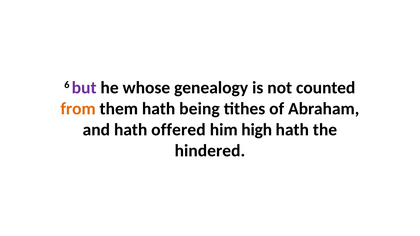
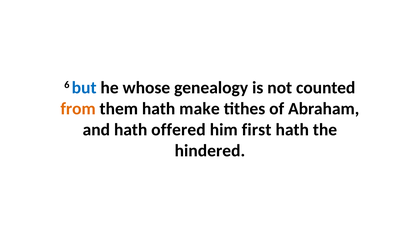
but colour: purple -> blue
being: being -> make
high: high -> first
